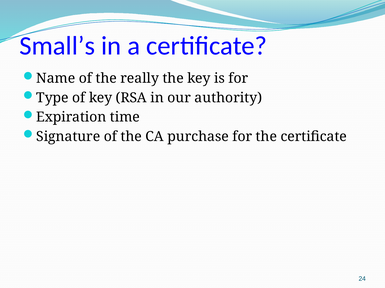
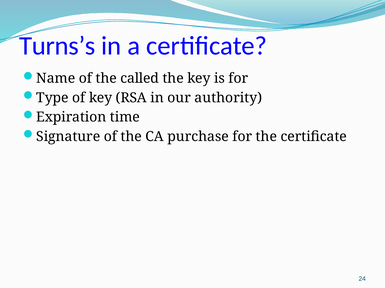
Small’s: Small’s -> Turns’s
really: really -> called
